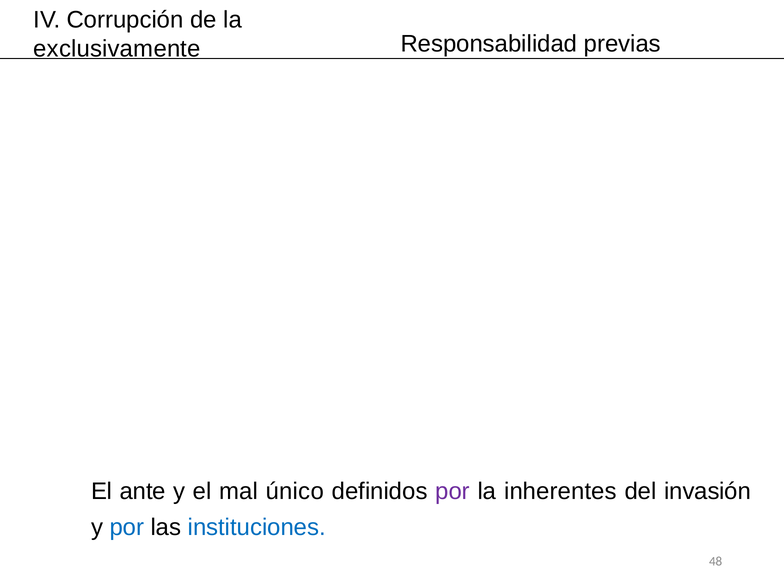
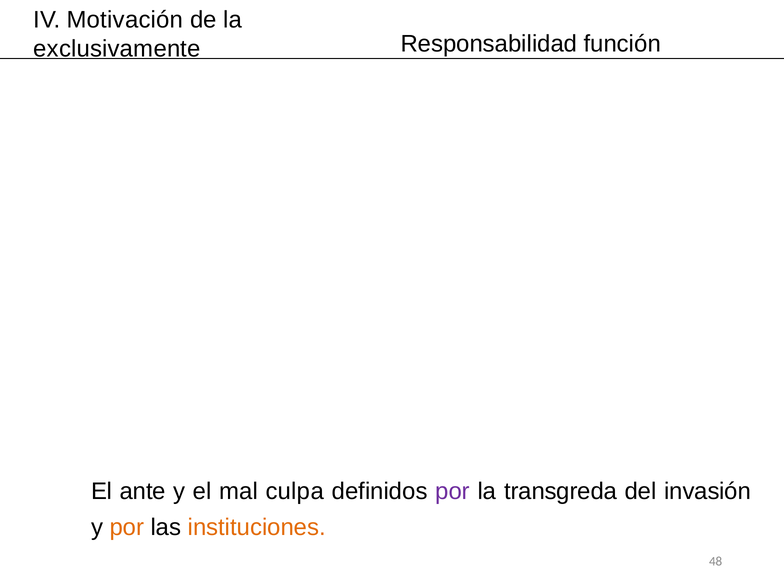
Corrupción: Corrupción -> Motivación
previas: previas -> función
único: único -> culpa
inherentes: inherentes -> transgreda
por at (127, 527) colour: blue -> orange
instituciones colour: blue -> orange
